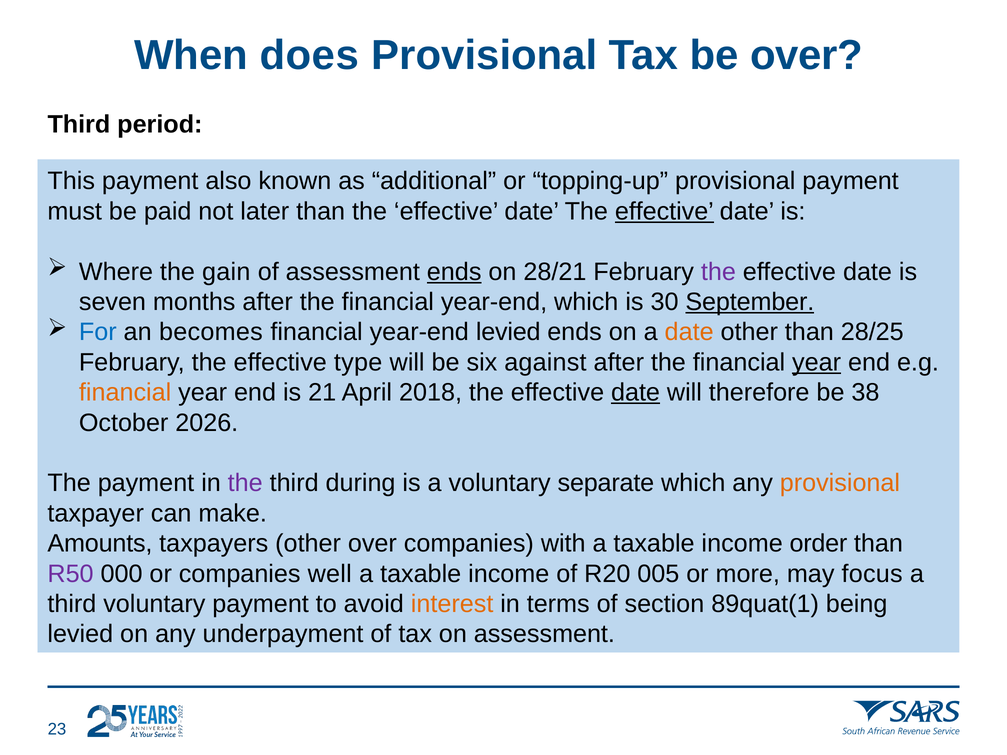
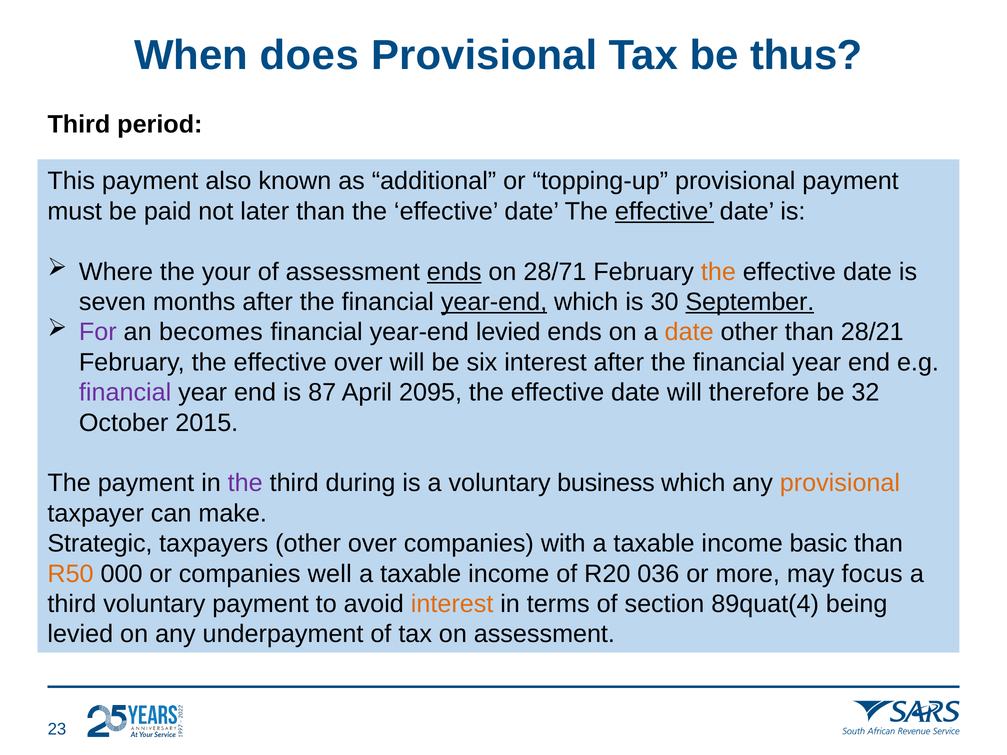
be over: over -> thus
gain: gain -> your
28/21: 28/21 -> 28/71
the at (718, 272) colour: purple -> orange
year-end at (494, 302) underline: none -> present
For colour: blue -> purple
28/25: 28/25 -> 28/21
effective type: type -> over
six against: against -> interest
year at (817, 362) underline: present -> none
financial at (125, 393) colour: orange -> purple
21: 21 -> 87
2018: 2018 -> 2095
date at (636, 393) underline: present -> none
38: 38 -> 32
2026: 2026 -> 2015
separate: separate -> business
Amounts: Amounts -> Strategic
order: order -> basic
R50 colour: purple -> orange
005: 005 -> 036
89quat(1: 89quat(1 -> 89quat(4
